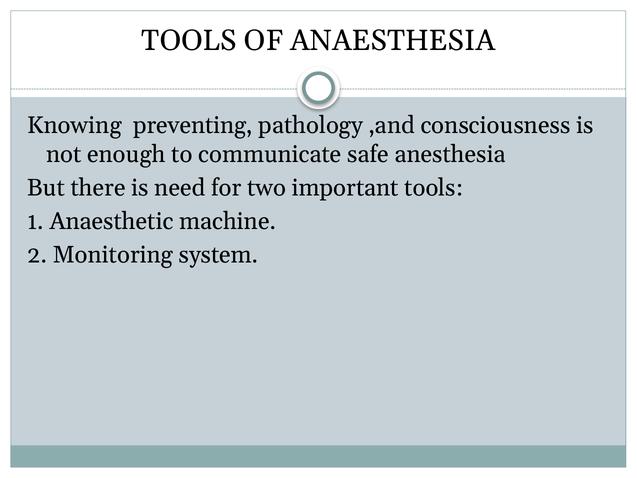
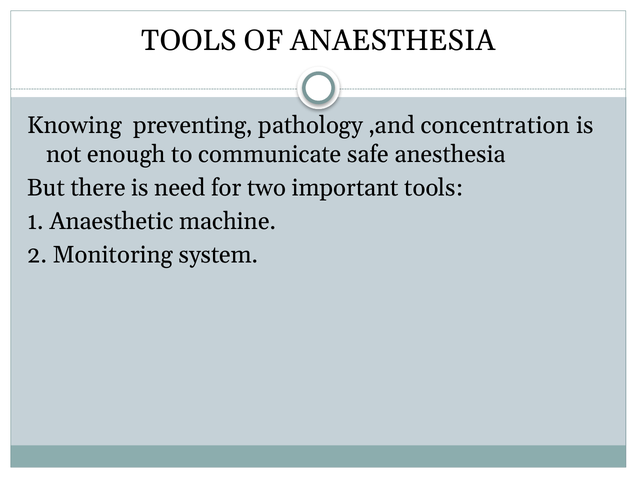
consciousness: consciousness -> concentration
